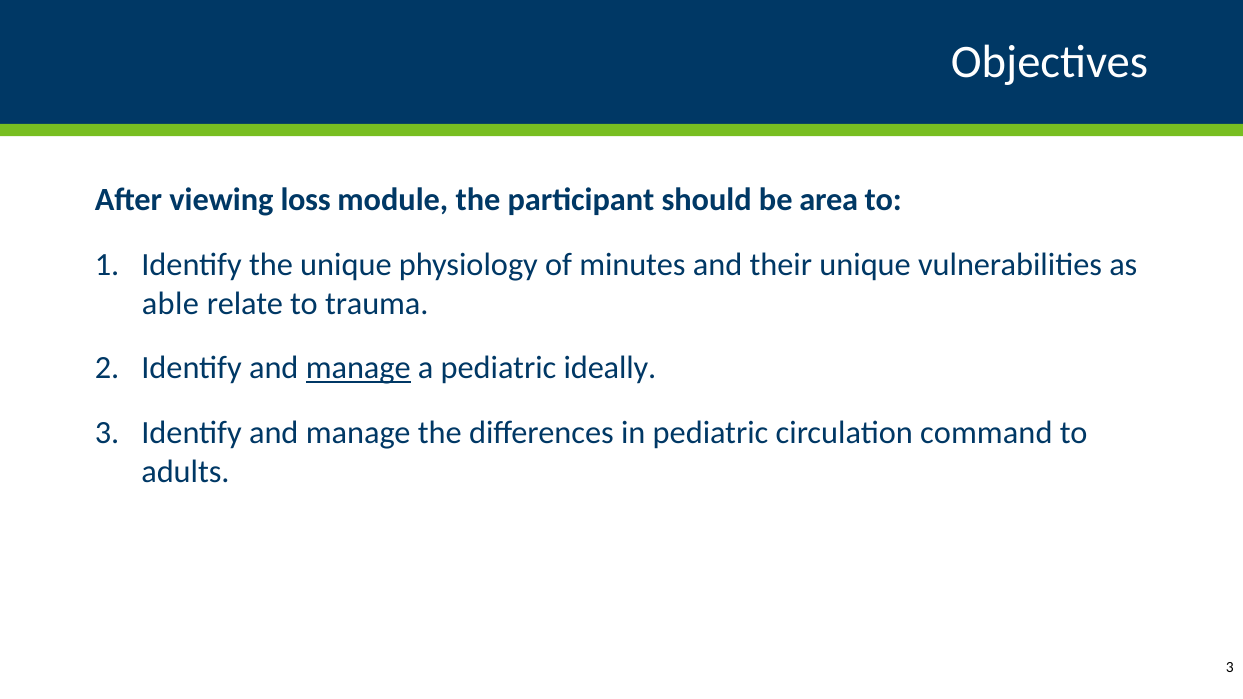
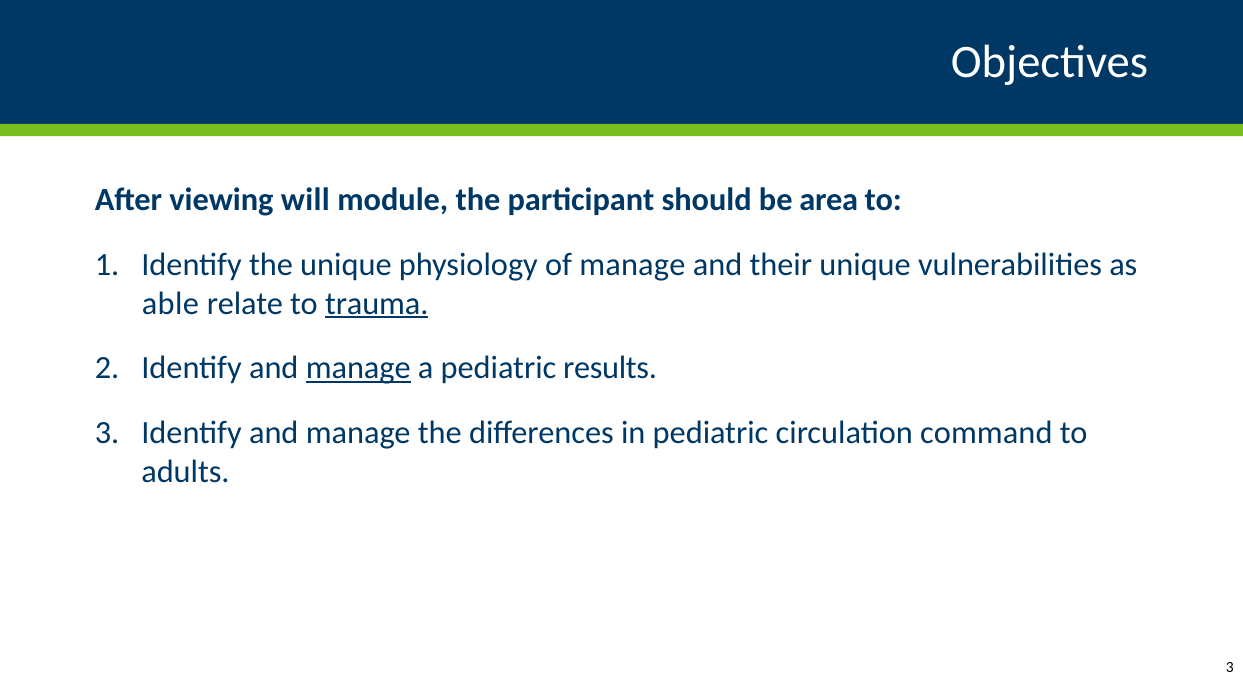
loss: loss -> will
of minutes: minutes -> manage
trauma underline: none -> present
ideally: ideally -> results
